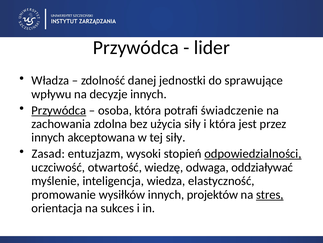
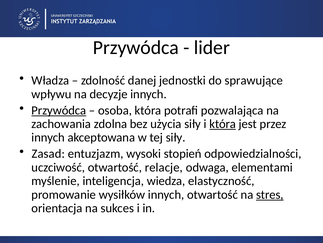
świadczenie: świadczenie -> pozwalająca
która at (223, 124) underline: none -> present
odpowiedzialności underline: present -> none
wiedzę: wiedzę -> relacje
oddziaływać: oddziaływać -> elementami
innych projektów: projektów -> otwartość
